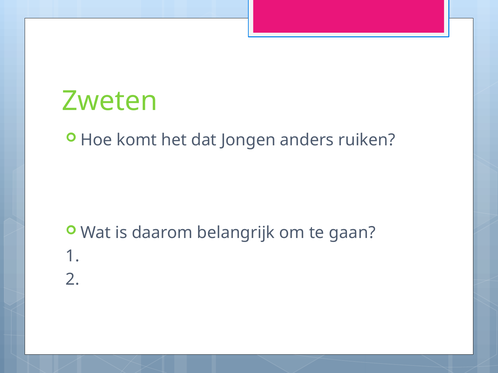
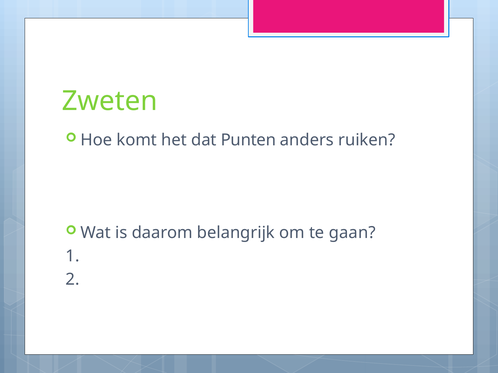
Jongen: Jongen -> Punten
